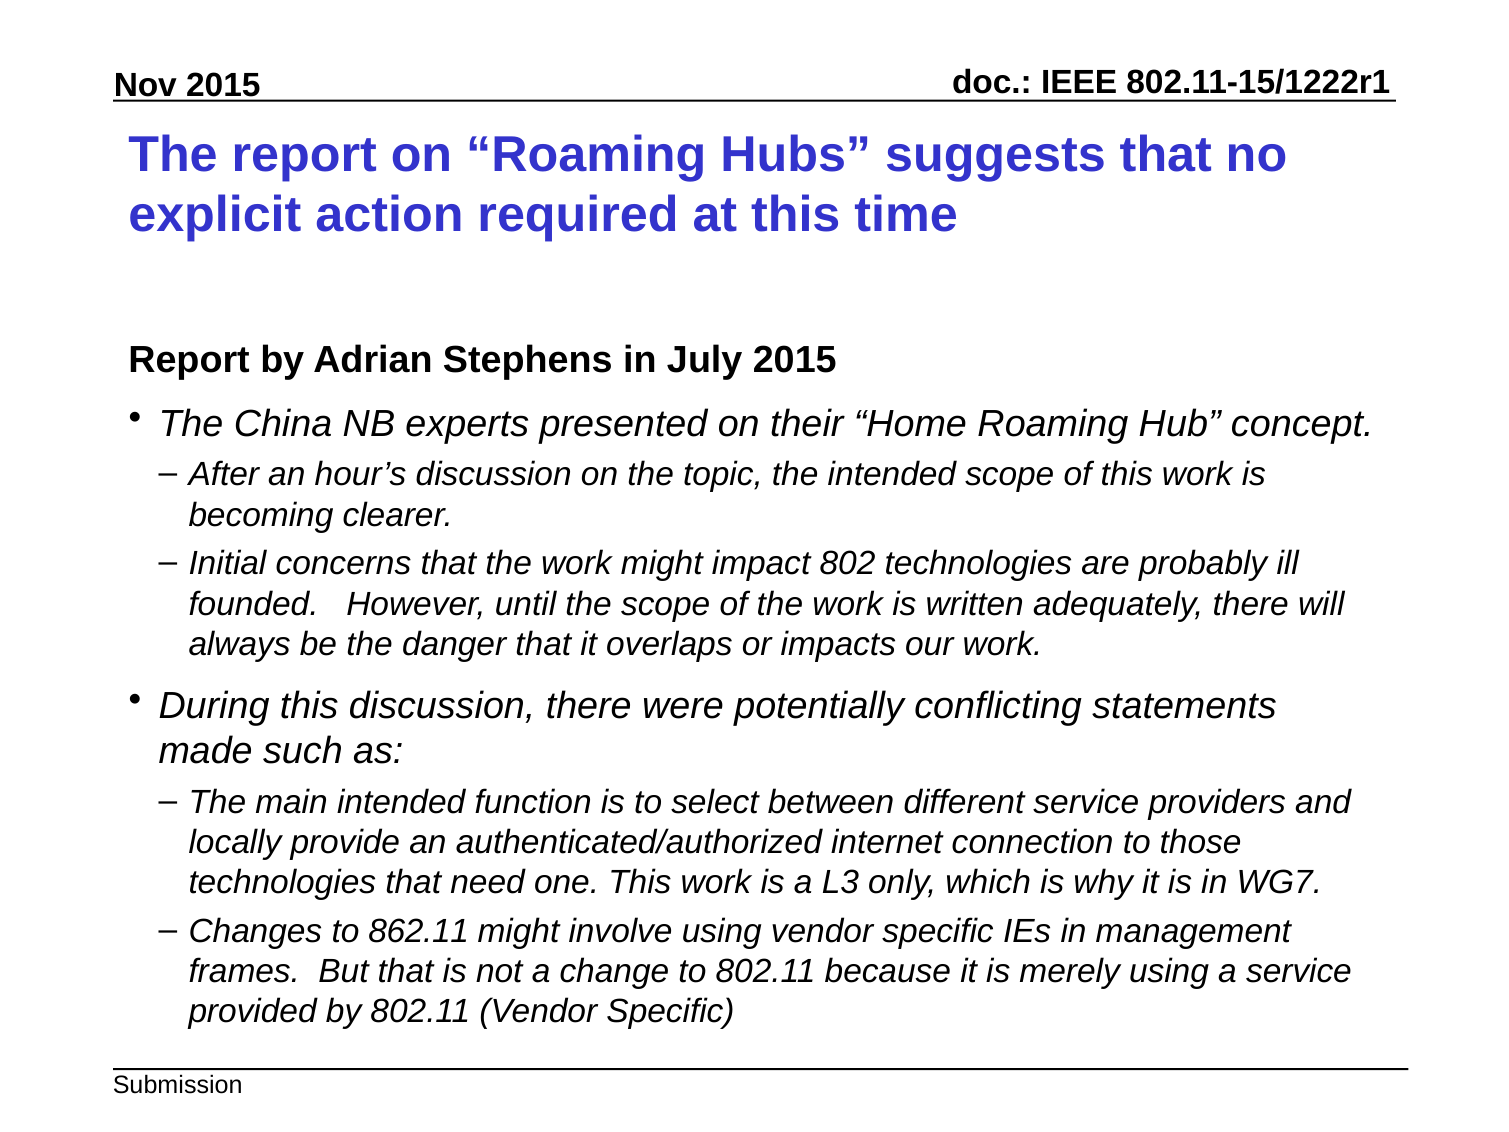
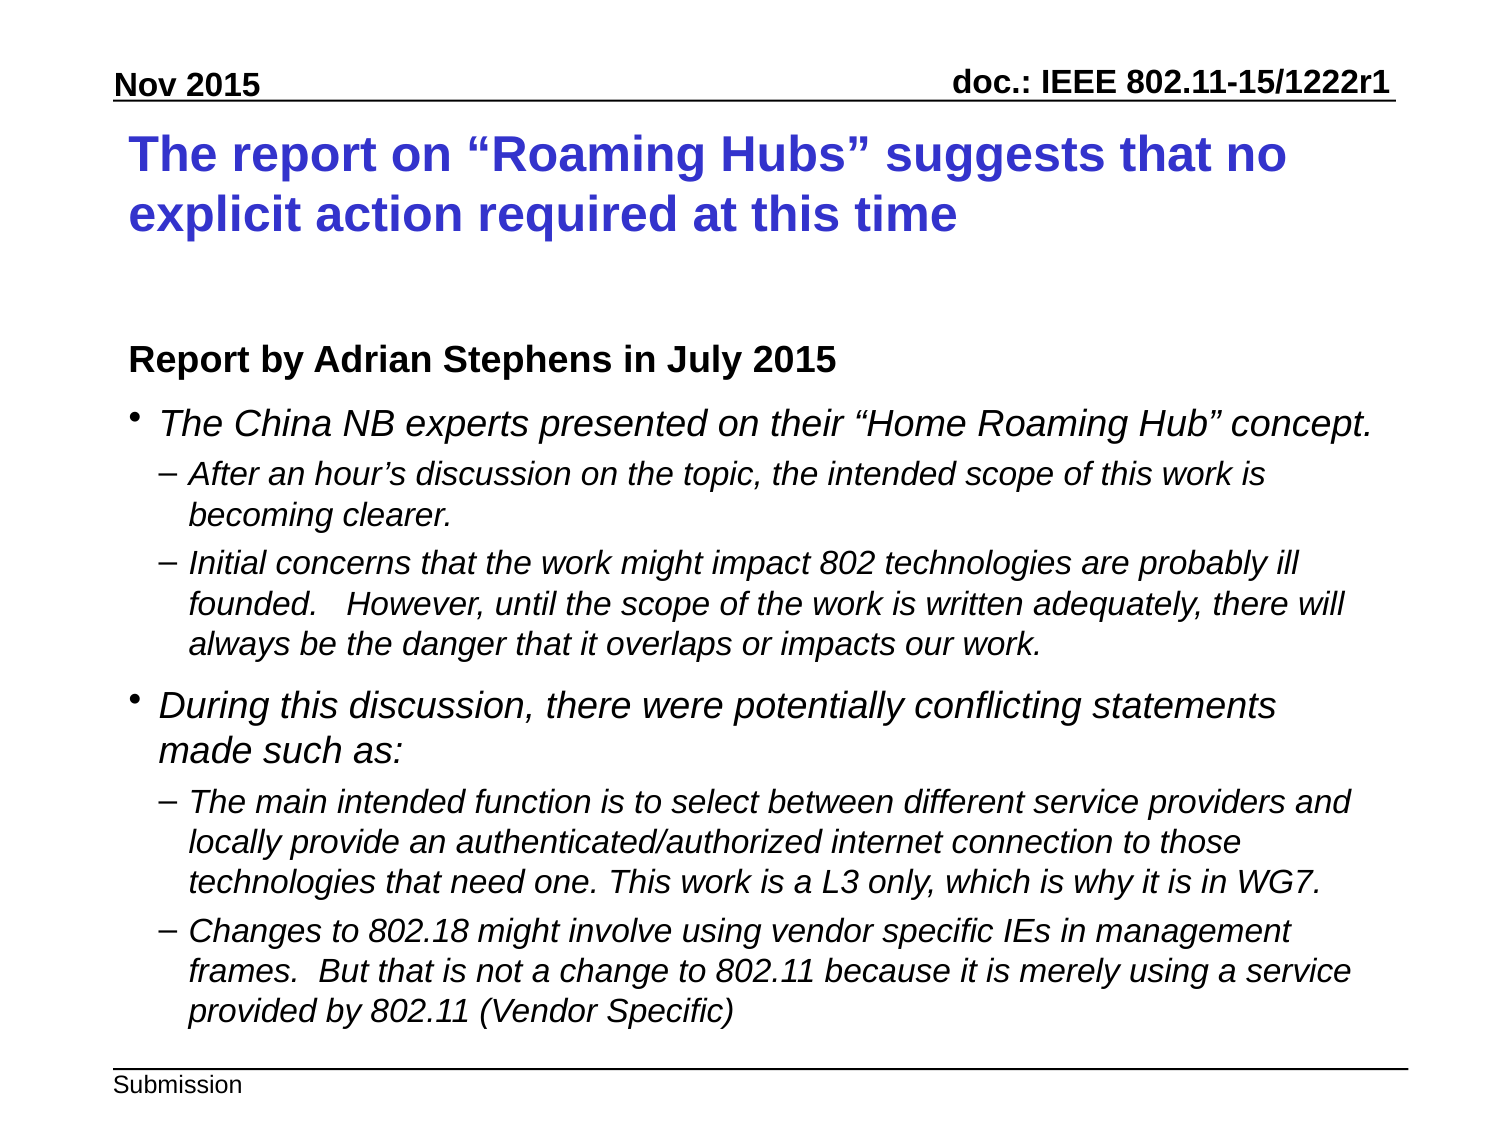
862.11: 862.11 -> 802.18
